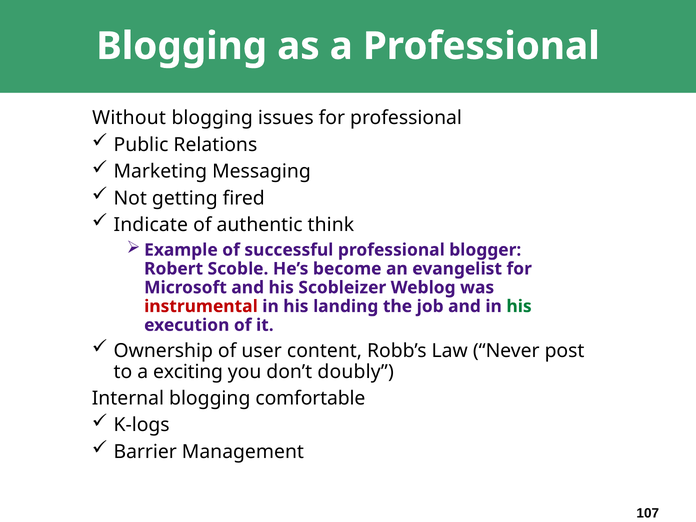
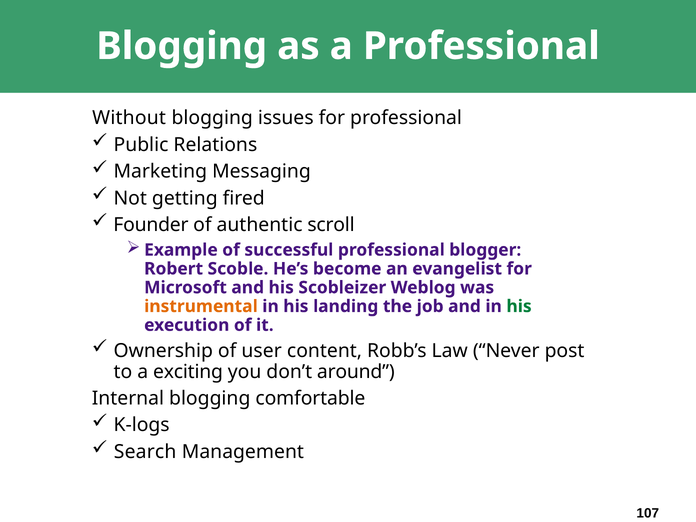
Indicate: Indicate -> Founder
think: think -> scroll
instrumental colour: red -> orange
doubly: doubly -> around
Barrier: Barrier -> Search
